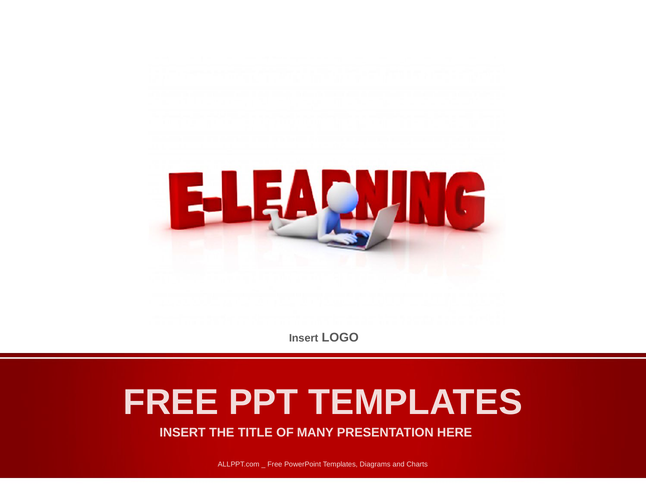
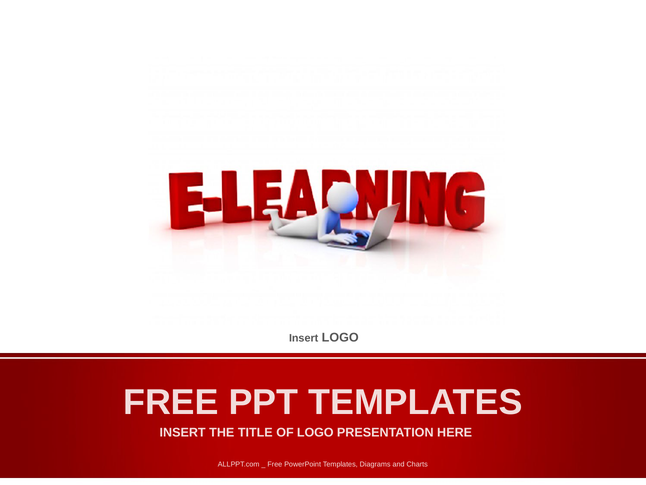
OF MANY: MANY -> LOGO
